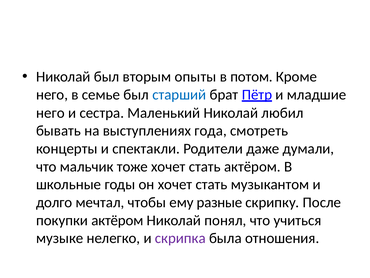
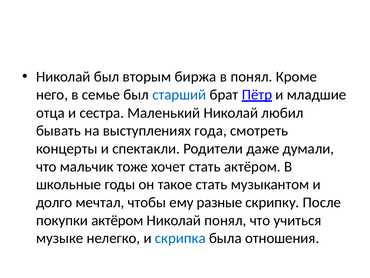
опыты: опыты -> биржа
в потом: потом -> понял
него at (50, 113): него -> отца
он хочет: хочет -> такое
скрипка colour: purple -> blue
